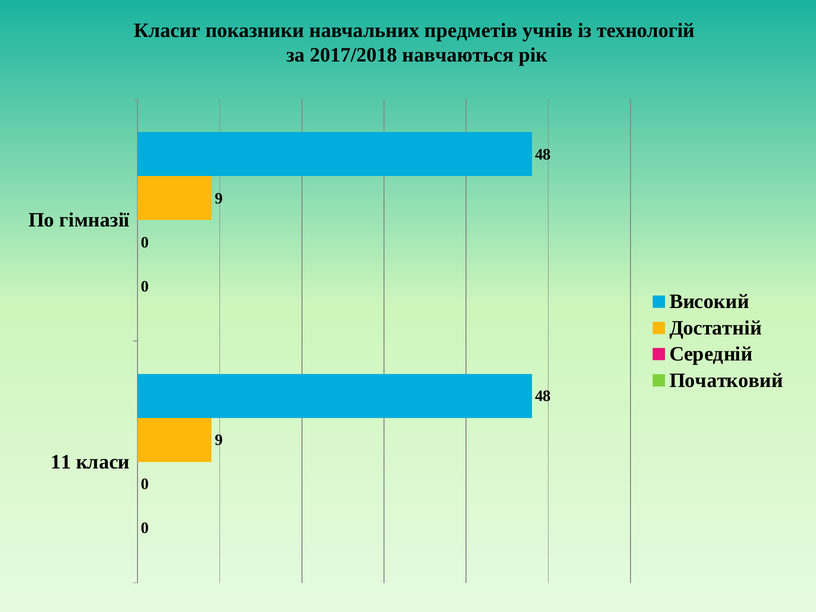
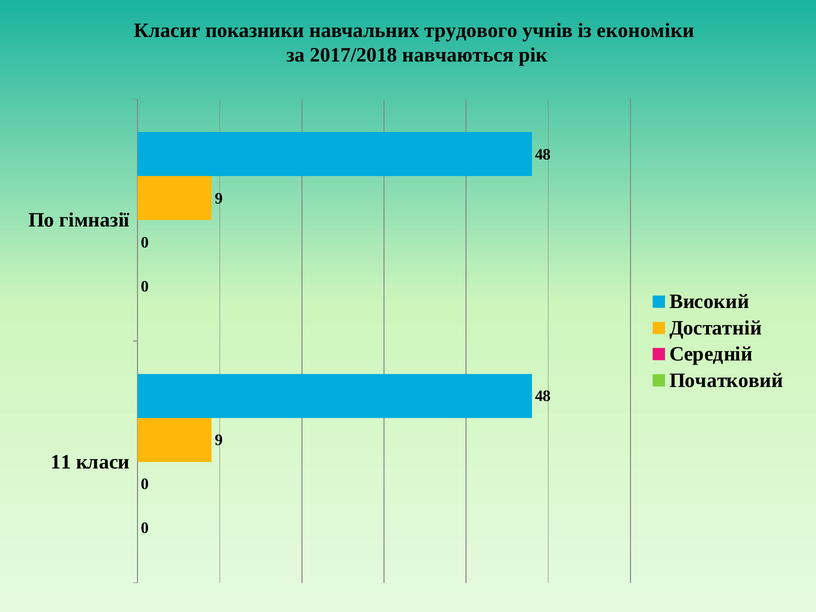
предметів: предметів -> трудового
технологій: технологій -> економіки
